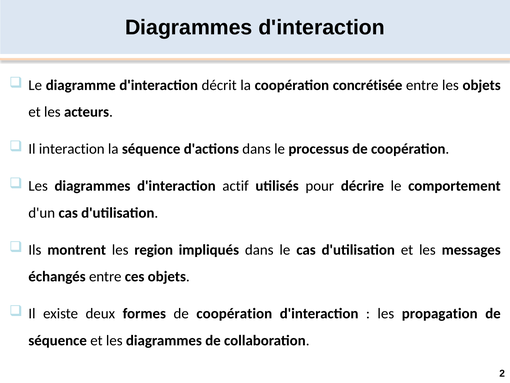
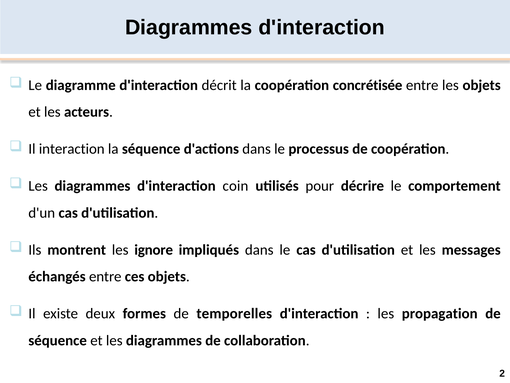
actif: actif -> coin
region: region -> ignore
formes de coopération: coopération -> temporelles
